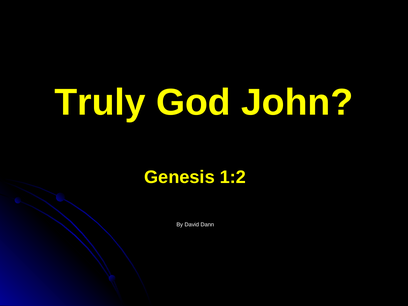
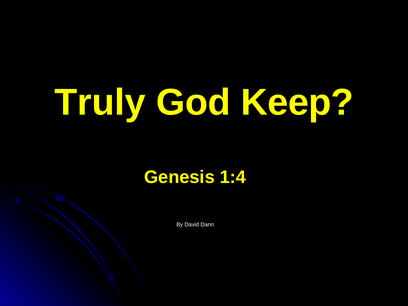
John: John -> Keep
1:2: 1:2 -> 1:4
